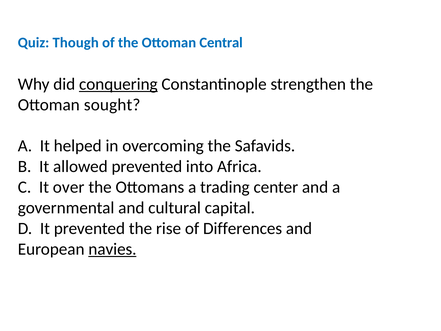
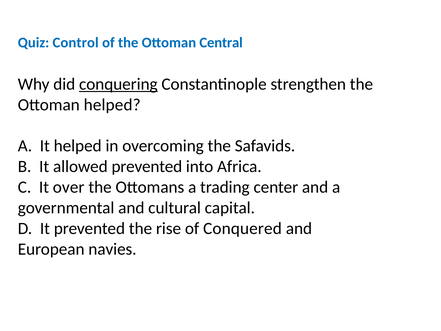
Though: Though -> Control
Ottoman sought: sought -> helped
Differences: Differences -> Conquered
navies underline: present -> none
